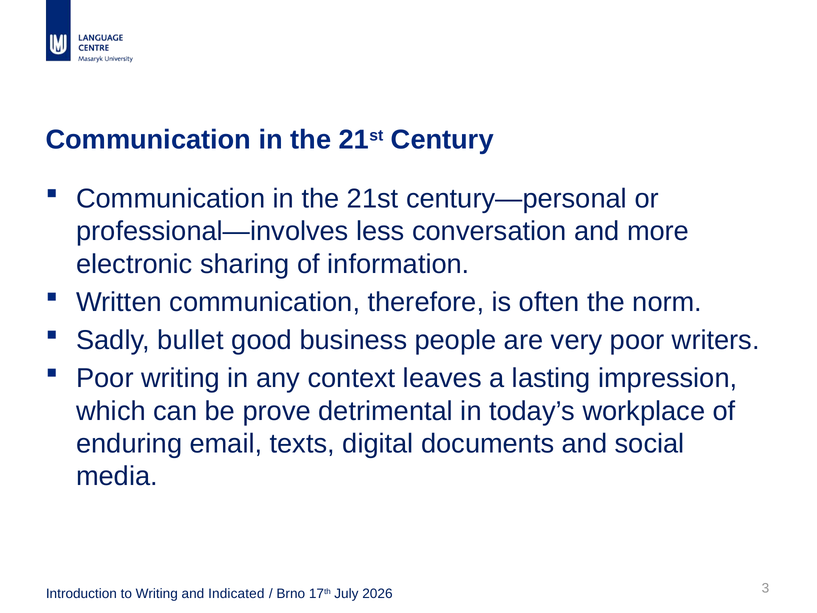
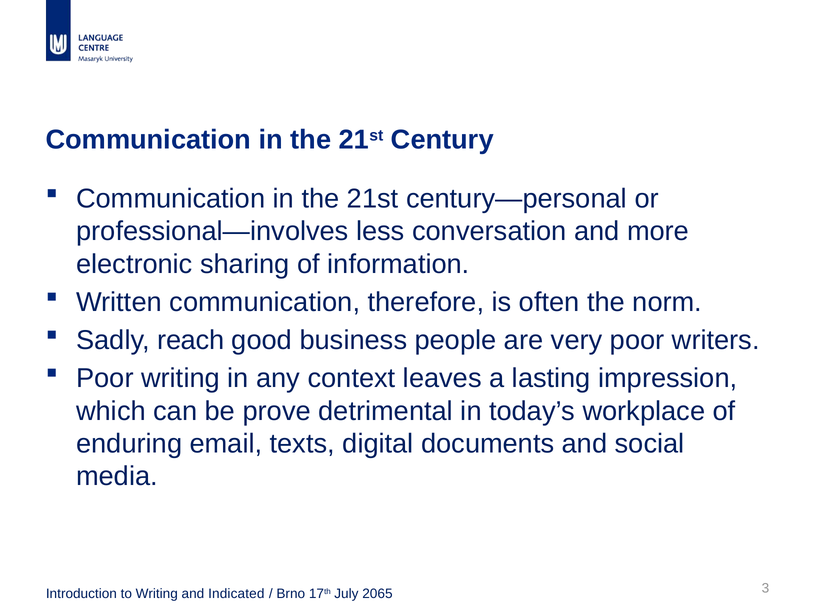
bullet: bullet -> reach
2026: 2026 -> 2065
